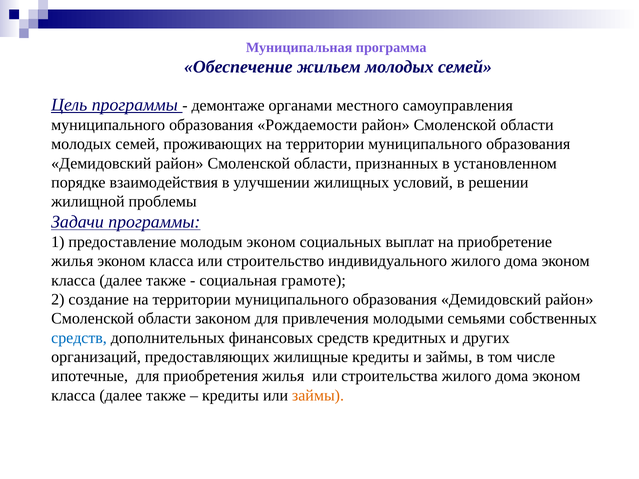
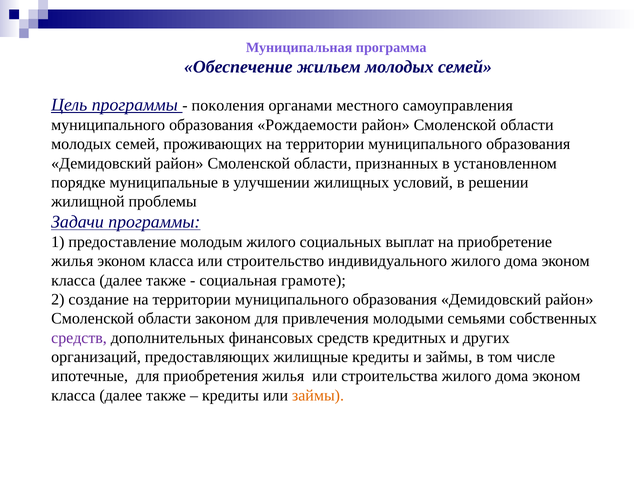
демонтаже: демонтаже -> поколения
взаимодействия: взаимодействия -> муниципальные
молодым эконом: эконом -> жилого
средств at (79, 338) colour: blue -> purple
